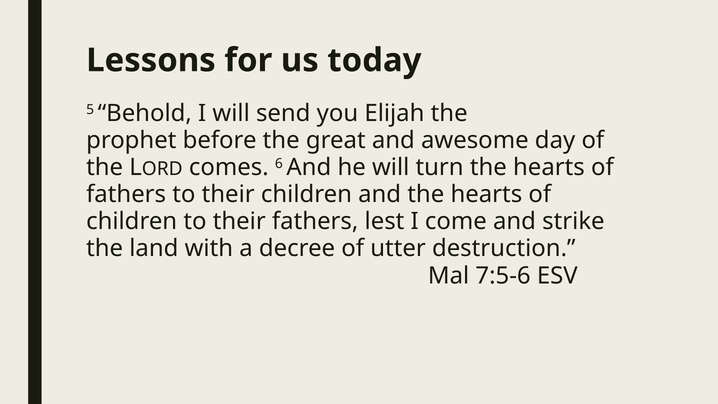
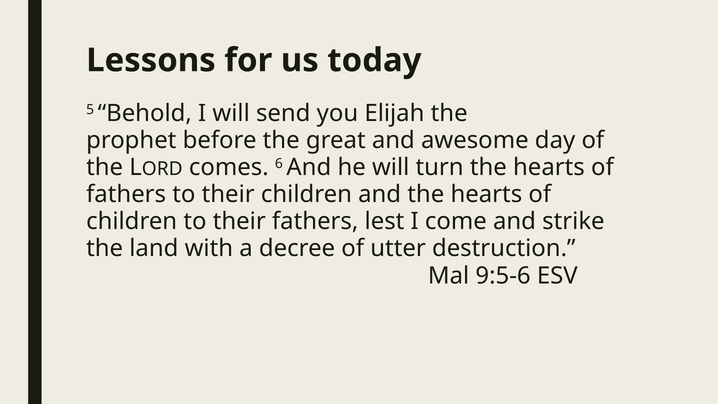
7:5-6: 7:5-6 -> 9:5-6
